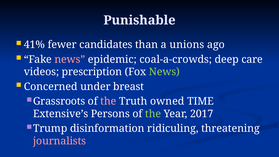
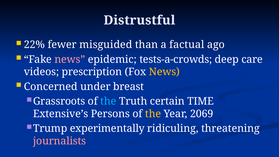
Punishable: Punishable -> Distrustful
41%: 41% -> 22%
candidates: candidates -> misguided
unions: unions -> factual
coal-a-crowds: coal-a-crowds -> tests-a-crowds
News at (164, 72) colour: light green -> yellow
the at (108, 101) colour: pink -> light blue
owned: owned -> certain
the at (153, 114) colour: light green -> yellow
2017: 2017 -> 2069
disinformation: disinformation -> experimentally
